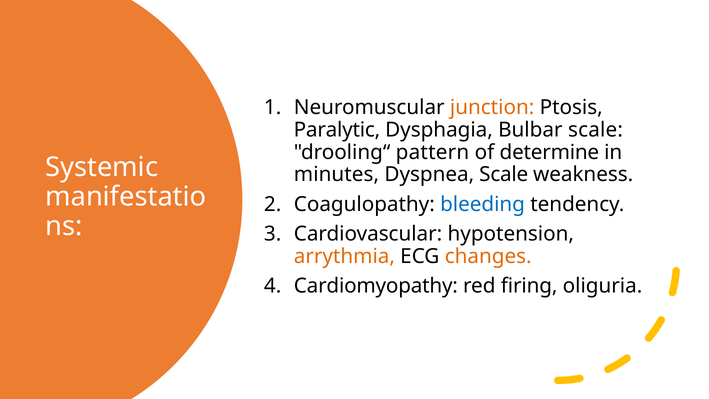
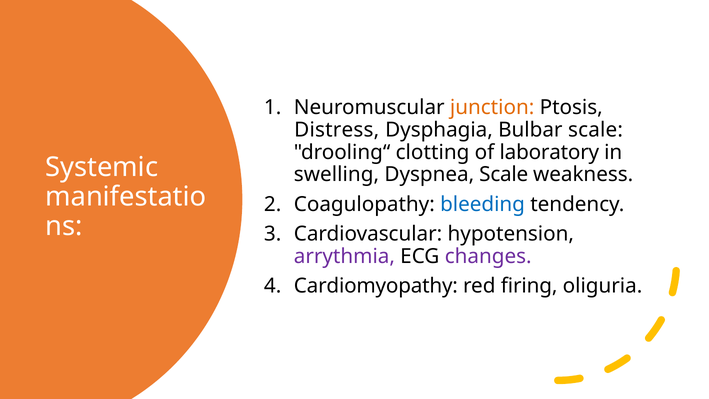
Paralytic: Paralytic -> Distress
pattern: pattern -> clotting
determine: determine -> laboratory
minutes: minutes -> swelling
arrythmia colour: orange -> purple
changes colour: orange -> purple
